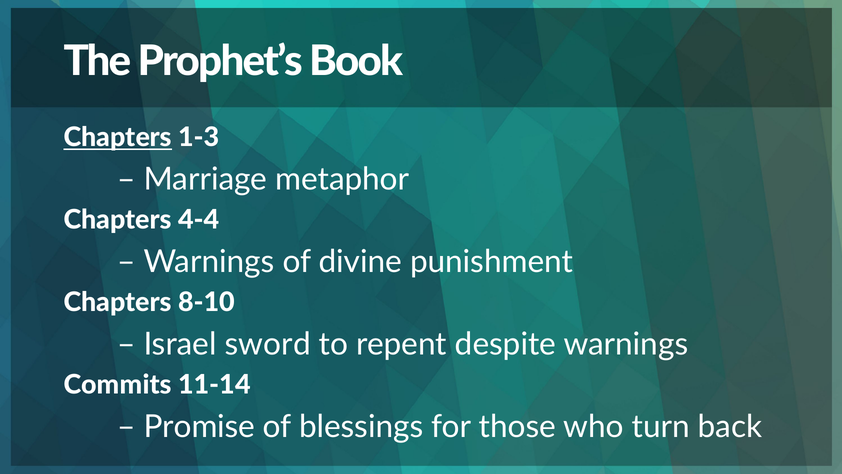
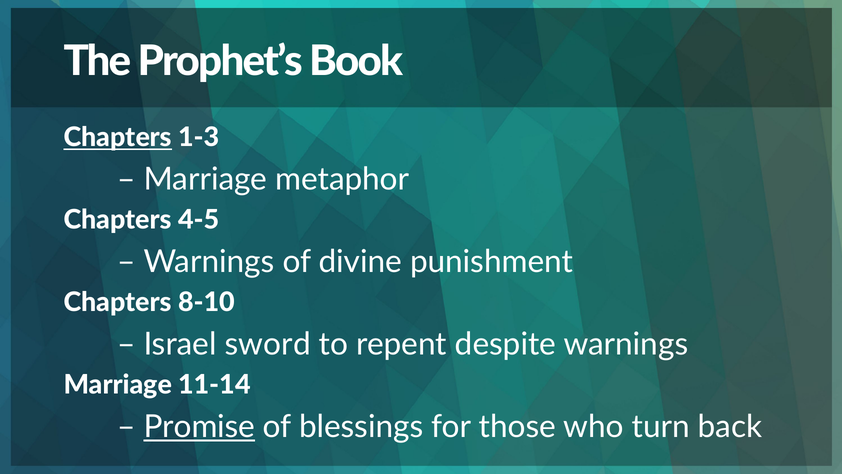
4-4: 4-4 -> 4-5
Commits at (118, 384): Commits -> Marriage
Promise underline: none -> present
